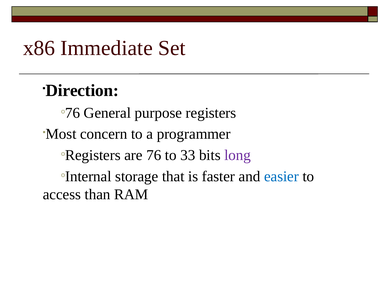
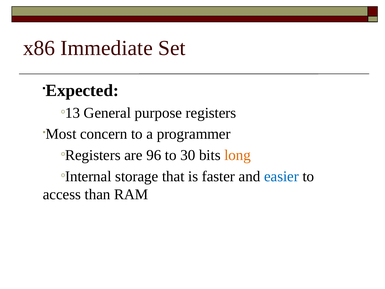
Direction: Direction -> Expected
76 at (73, 113): 76 -> 13
are 76: 76 -> 96
33: 33 -> 30
long colour: purple -> orange
